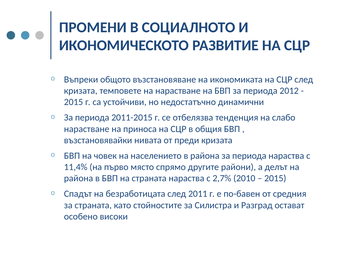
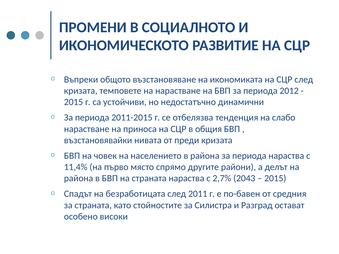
2010: 2010 -> 2043
